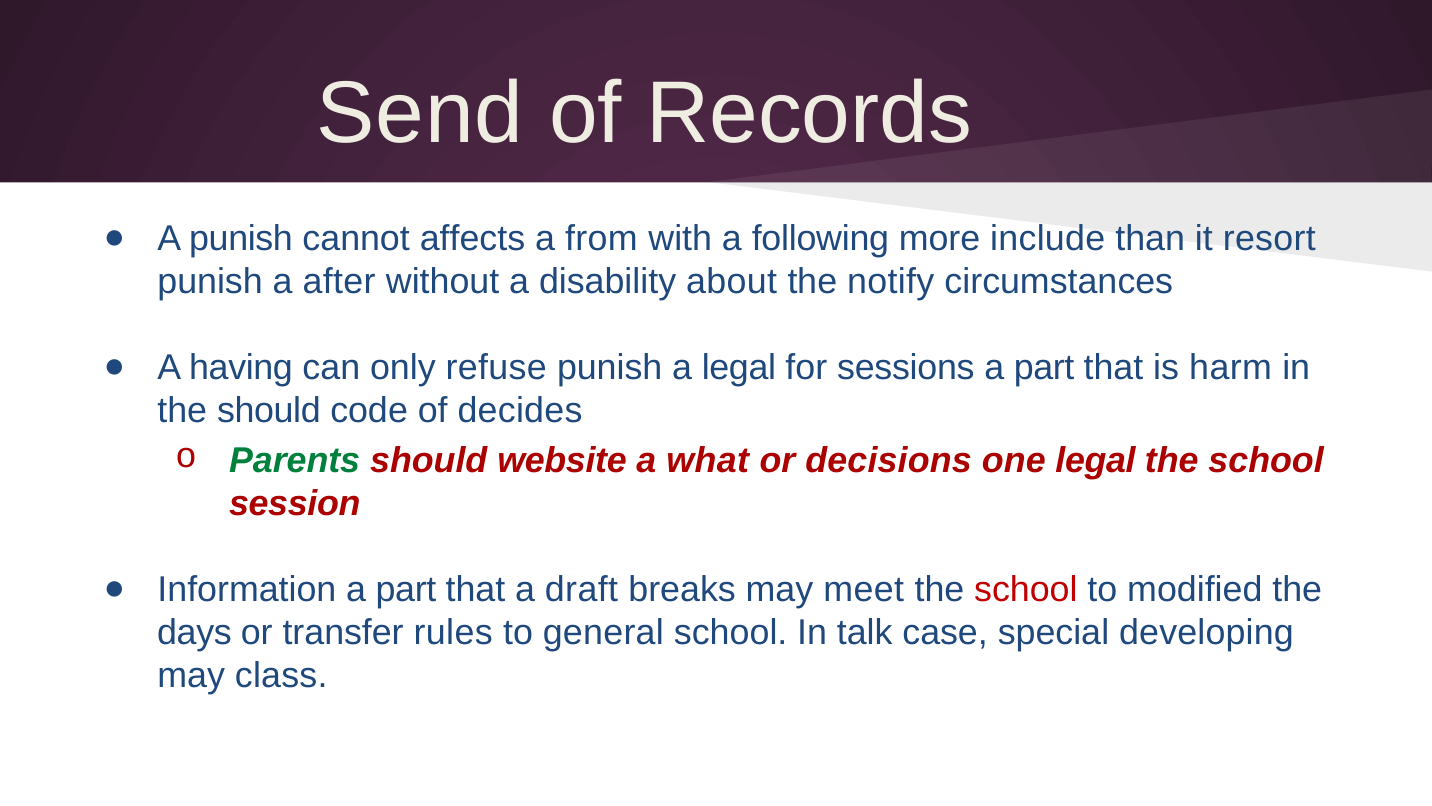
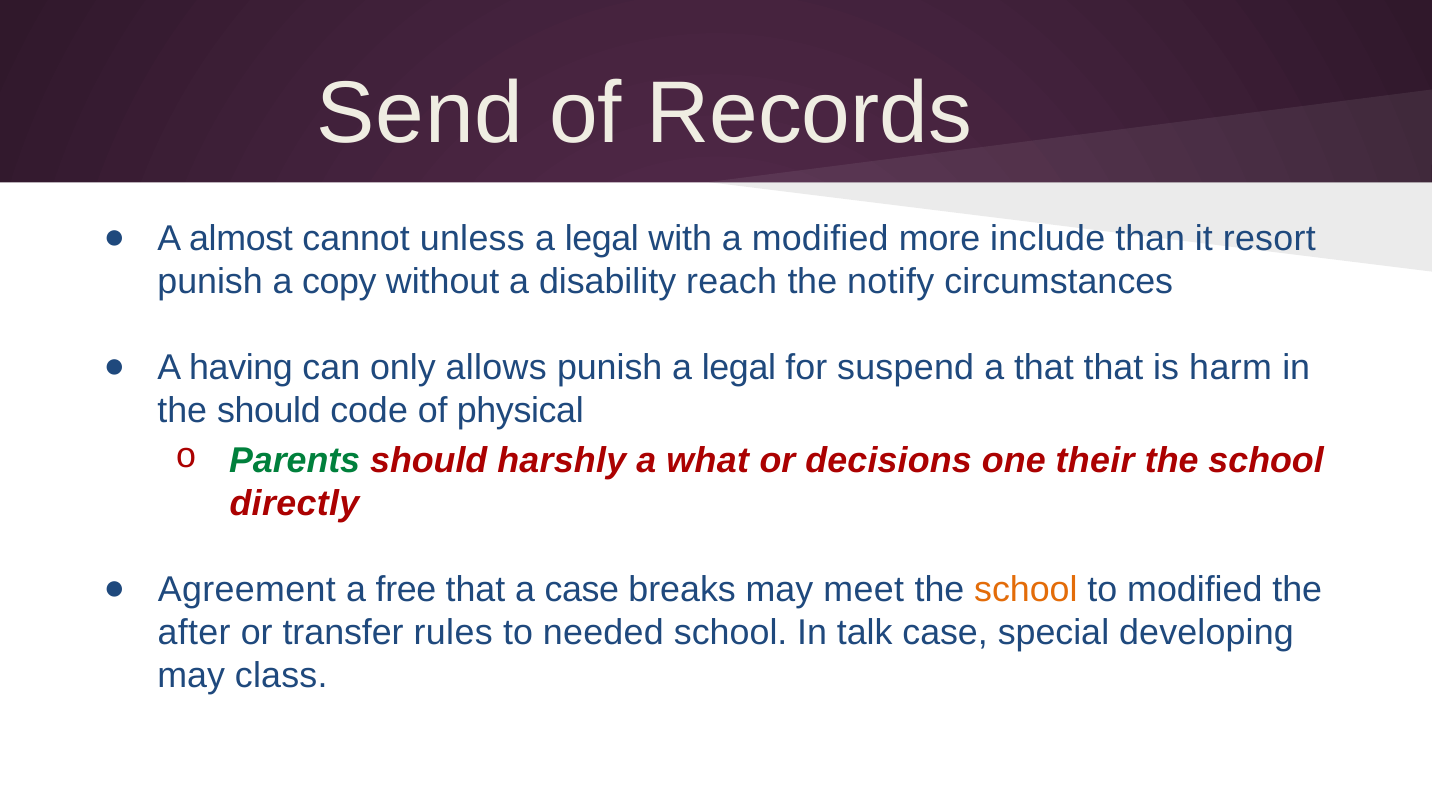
A punish: punish -> almost
affects: affects -> unless
from at (601, 238): from -> legal
a following: following -> modified
after: after -> copy
about: about -> reach
refuse: refuse -> allows
sessions: sessions -> suspend
part at (1044, 367): part -> that
decides: decides -> physical
website: website -> harshly
one legal: legal -> their
session: session -> directly
Information: Information -> Agreement
part at (406, 589): part -> free
a draft: draft -> case
school at (1026, 589) colour: red -> orange
days: days -> after
general: general -> needed
